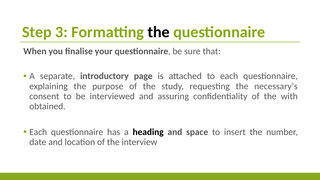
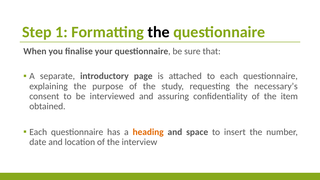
3: 3 -> 1
with: with -> item
heading colour: black -> orange
